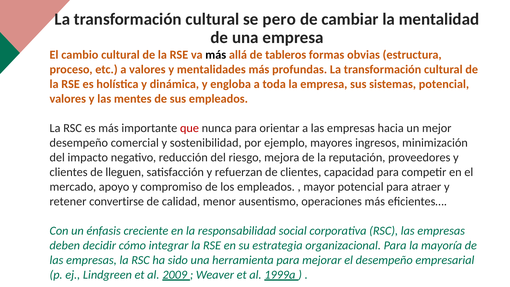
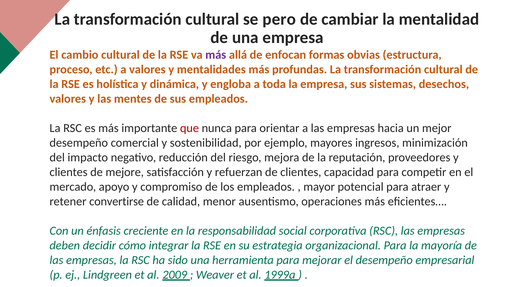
más at (216, 55) colour: black -> purple
tableros: tableros -> enfocan
sistemas potencial: potencial -> desechos
lleguen: lleguen -> mejore
